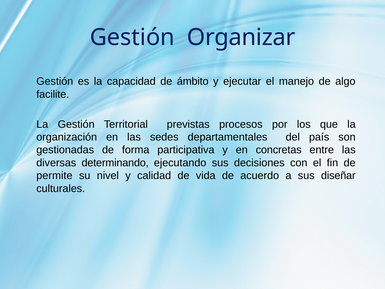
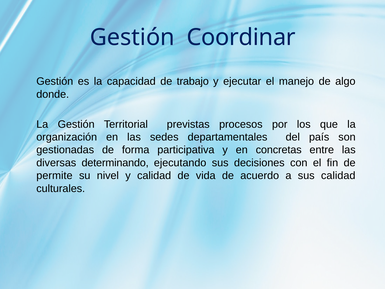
Organizar: Organizar -> Coordinar
ámbito: ámbito -> trabajo
facilite: facilite -> donde
sus diseñar: diseñar -> calidad
